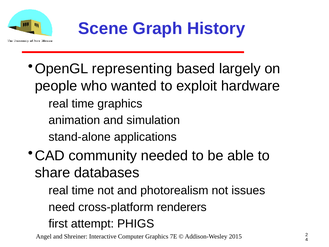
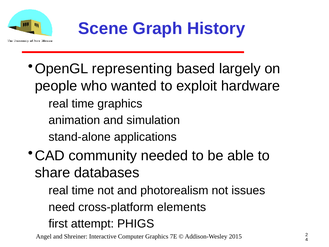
renderers: renderers -> elements
